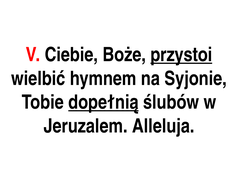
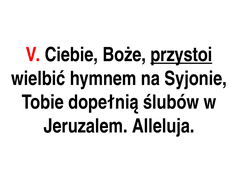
dopełnią underline: present -> none
